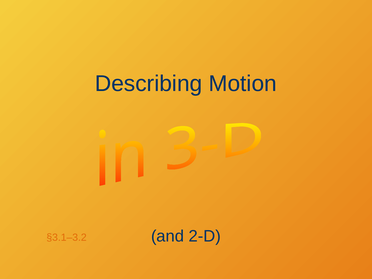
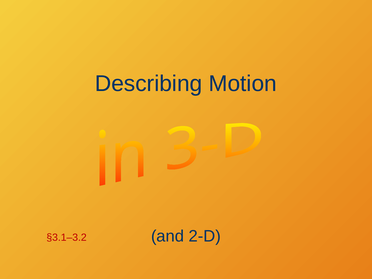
§3.1–3.2 colour: orange -> red
